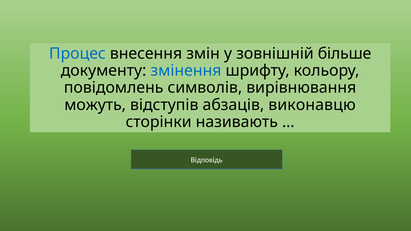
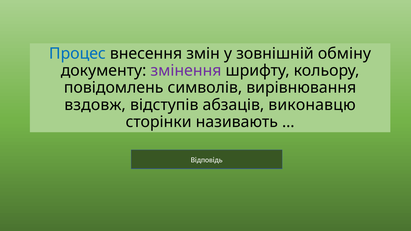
більше: більше -> обміну
змінення colour: blue -> purple
можуть: можуть -> вздовж
